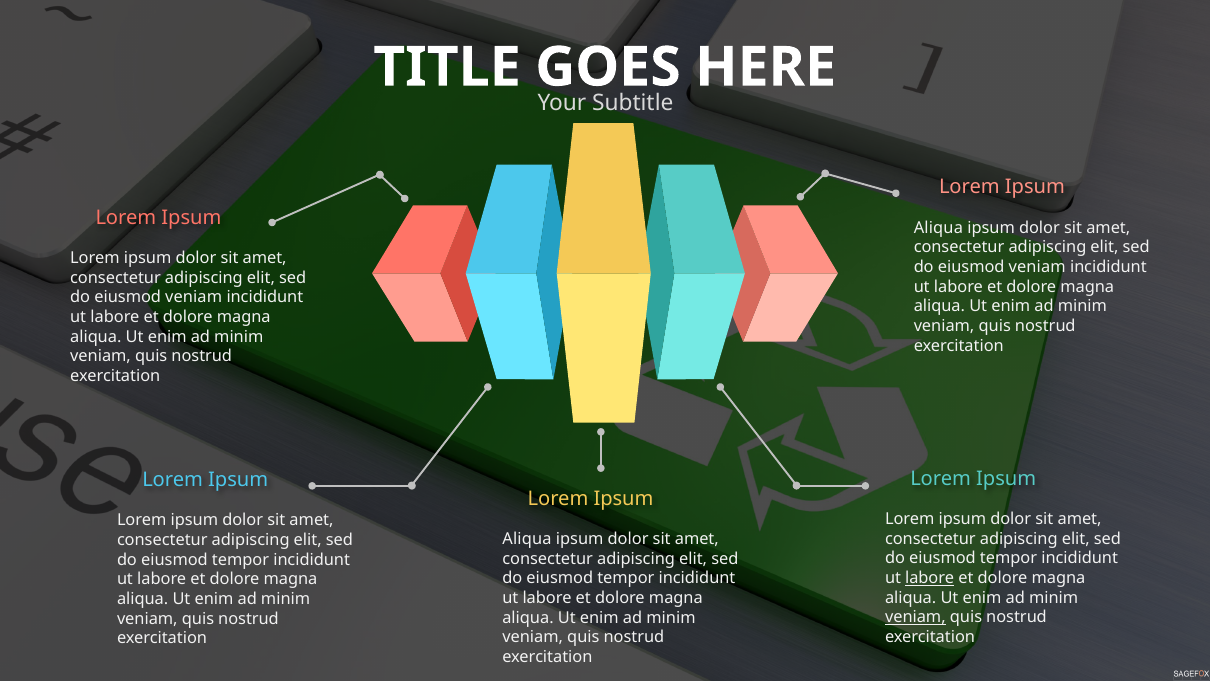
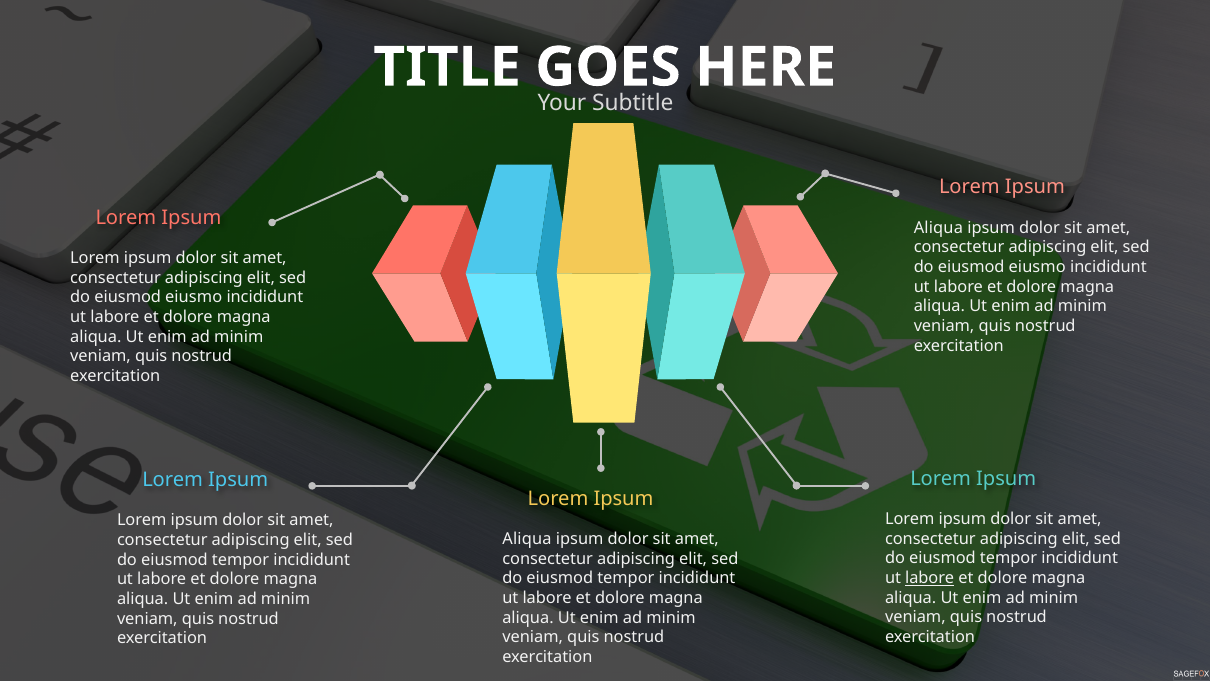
veniam at (1037, 267): veniam -> eiusmo
veniam at (194, 297): veniam -> eiusmo
veniam at (915, 617) underline: present -> none
